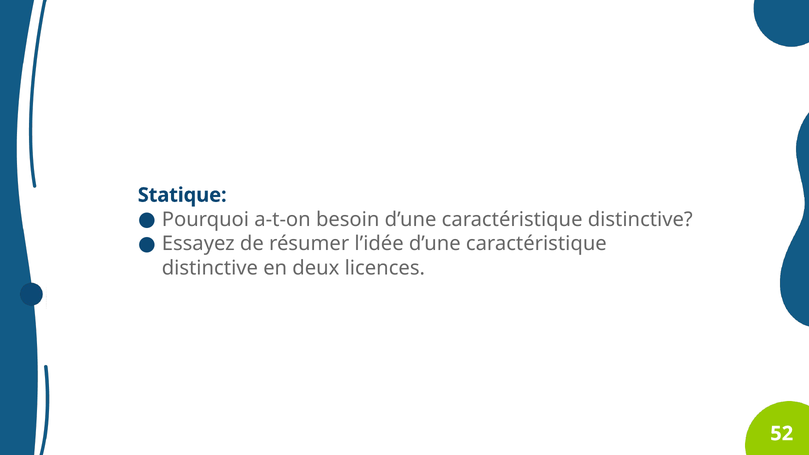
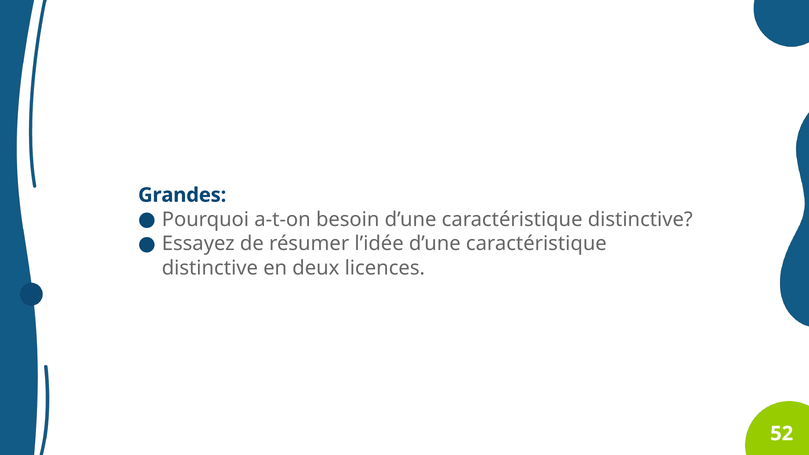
Statique: Statique -> Grandes
